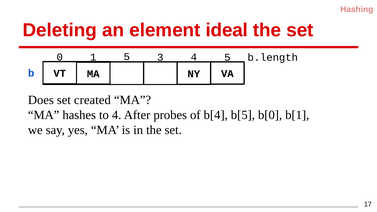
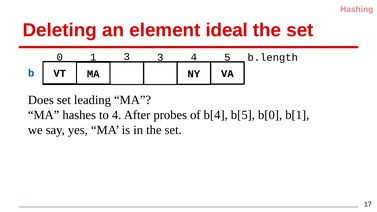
1 5: 5 -> 3
created: created -> leading
